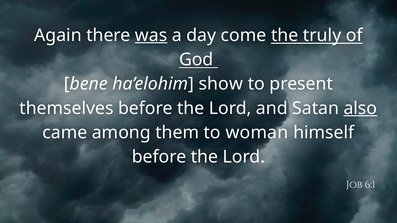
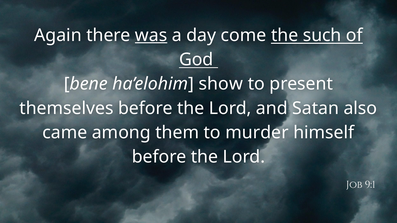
truly: truly -> such
also underline: present -> none
woman: woman -> murder
6:1: 6:1 -> 9:1
